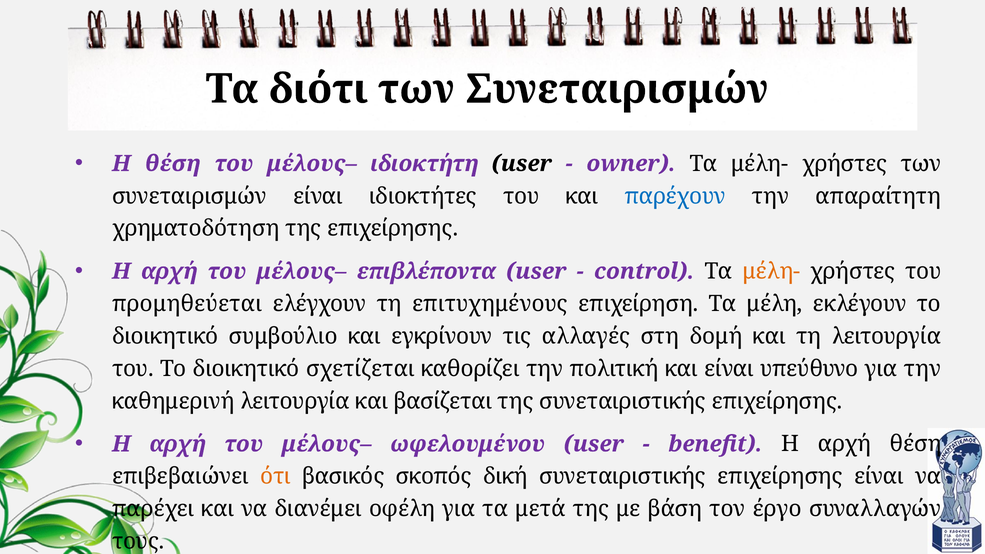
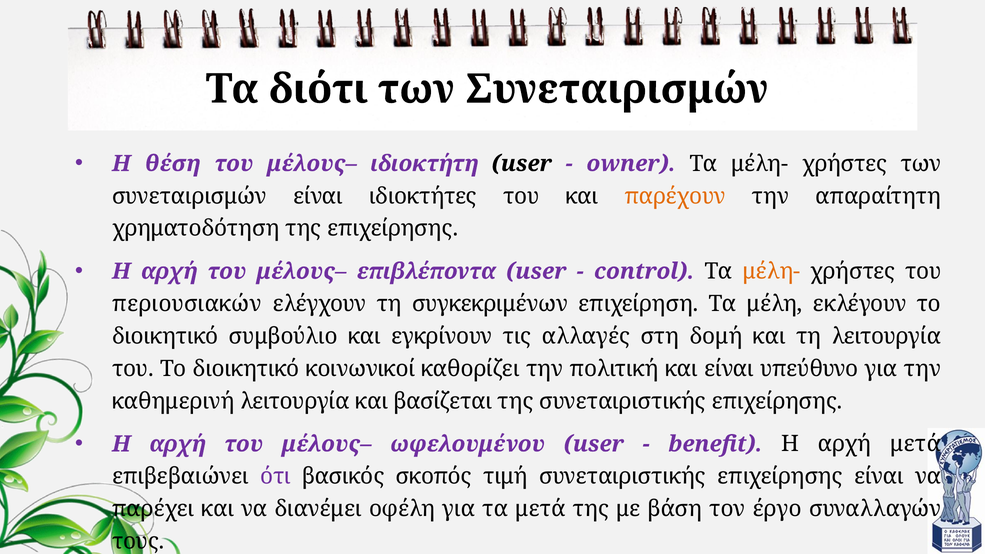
παρέχουν colour: blue -> orange
προμηθεύεται: προμηθεύεται -> περιουσιακών
επιτυχημένους: επιτυχημένους -> συγκεκριμένων
σχετίζεται: σχετίζεται -> κοινωνικοί
αρχή θέση: θέση -> μετά
ότι colour: orange -> purple
δική: δική -> τιμή
